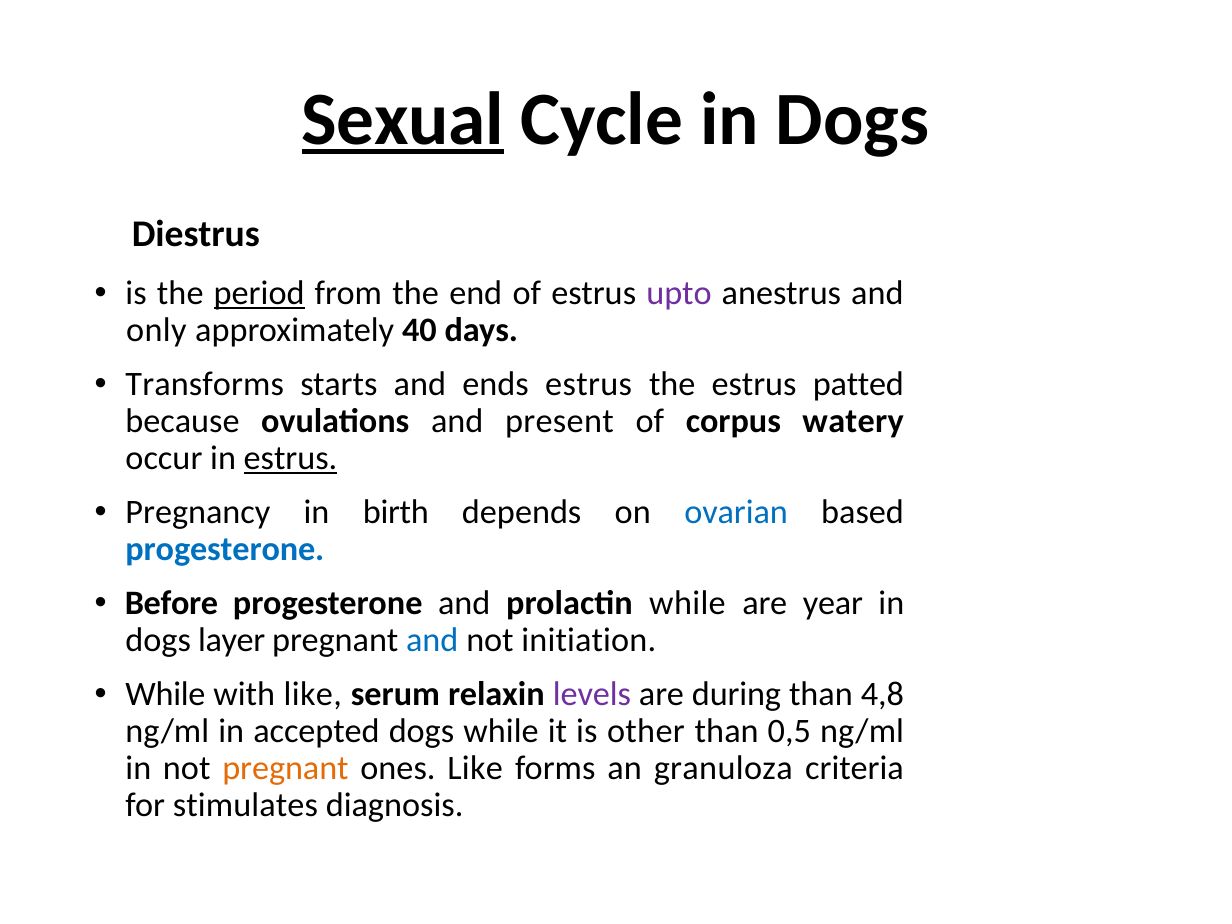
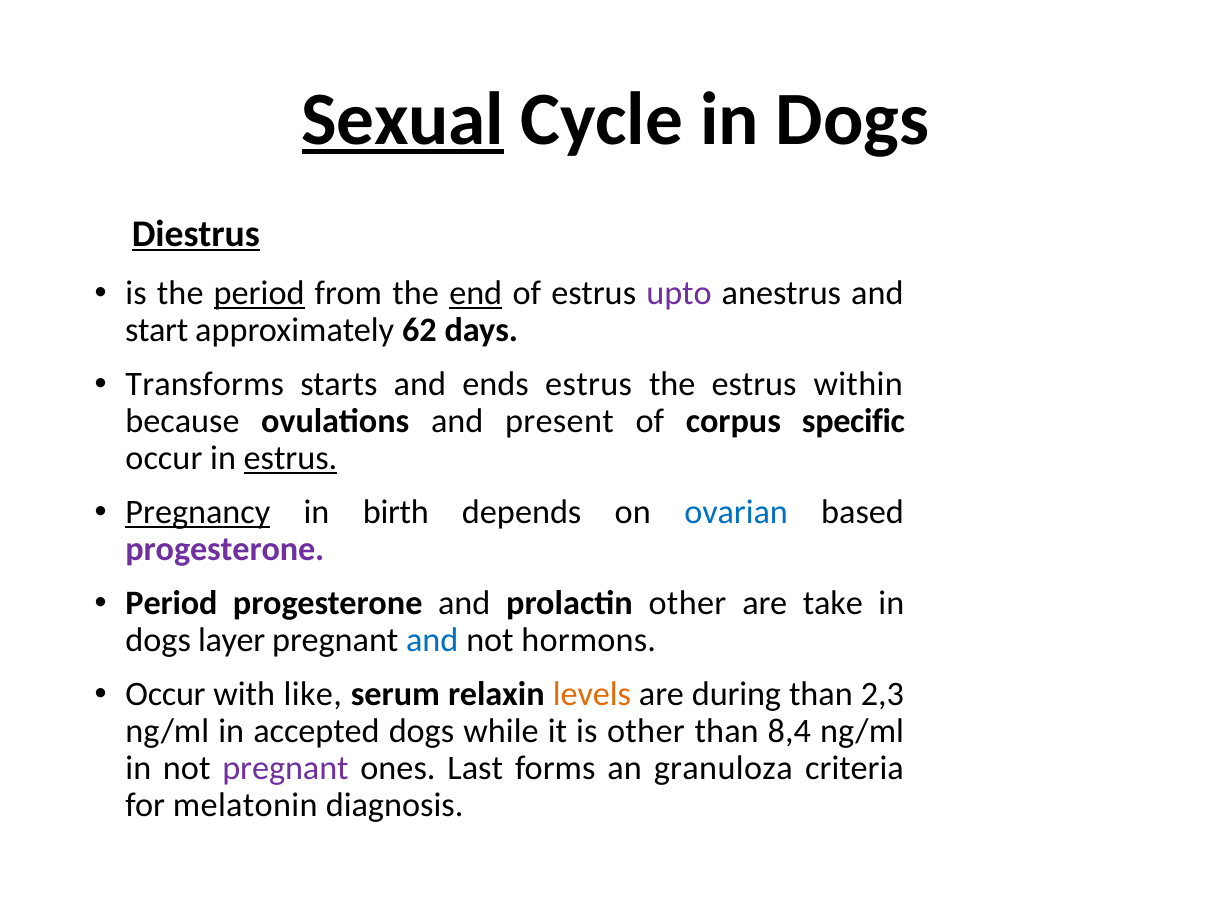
Diestrus underline: none -> present
end underline: none -> present
only: only -> start
40: 40 -> 62
patted: patted -> within
watery: watery -> specific
Pregnancy underline: none -> present
progesterone at (225, 549) colour: blue -> purple
Before at (172, 603): Before -> Period
prolactin while: while -> other
year: year -> take
initiation: initiation -> hormons
While at (165, 694): While -> Occur
levels colour: purple -> orange
4,8: 4,8 -> 2,3
0,5: 0,5 -> 8,4
pregnant at (285, 768) colour: orange -> purple
ones Like: Like -> Last
stimulates: stimulates -> melatonin
